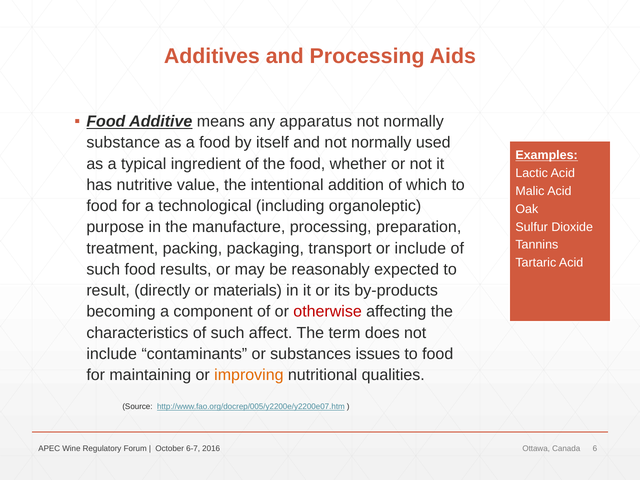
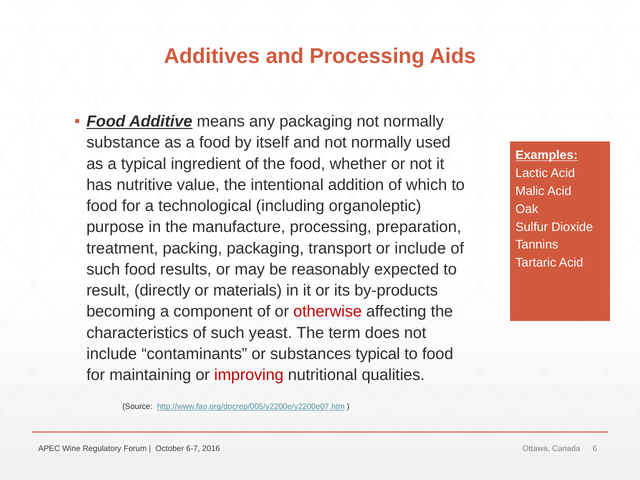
any apparatus: apparatus -> packaging
affect: affect -> yeast
substances issues: issues -> typical
improving colour: orange -> red
